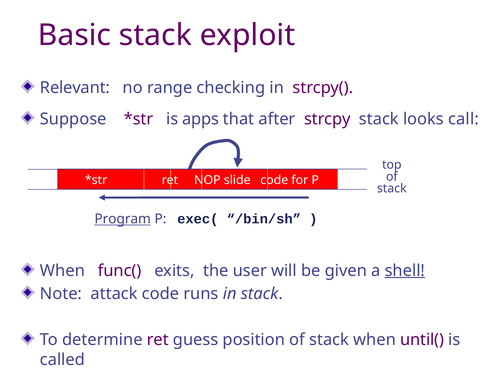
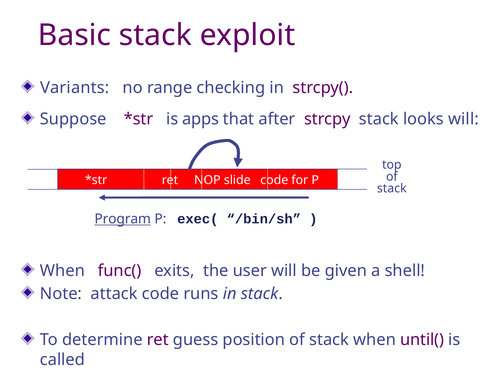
Relevant: Relevant -> Variants
looks call: call -> will
shell underline: present -> none
